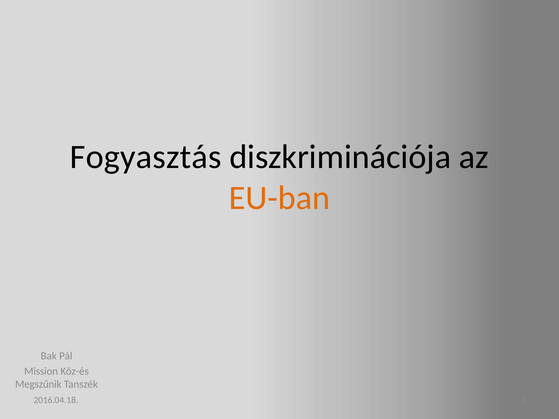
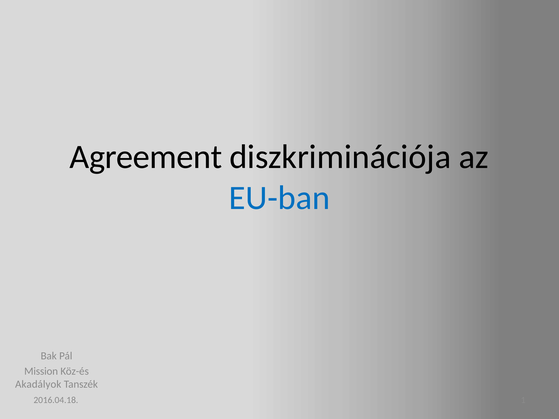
Fogyasztás: Fogyasztás -> Agreement
EU-ban colour: orange -> blue
Megszűnik: Megszűnik -> Akadályok
